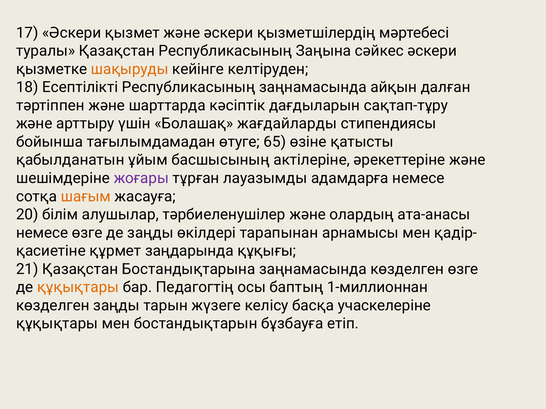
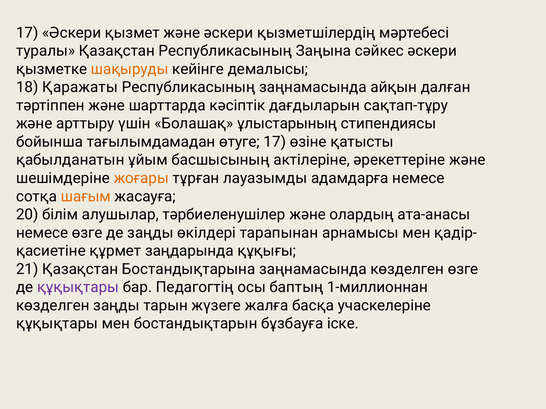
келтіруден: келтіруден -> демалысы
Есептілікті: Есептілікті -> Қаражаты
жағдайларды: жағдайларды -> ұлыстарының
өтуге 65: 65 -> 17
жоғары colour: purple -> orange
құқықтары at (78, 288) colour: orange -> purple
келісу: келісу -> жалға
етіп: етіп -> іске
